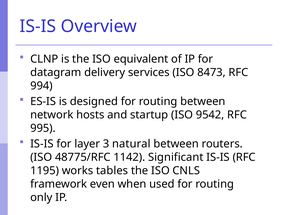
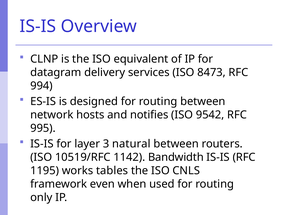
startup: startup -> notifies
48775/RFC: 48775/RFC -> 10519/RFC
Significant: Significant -> Bandwidth
